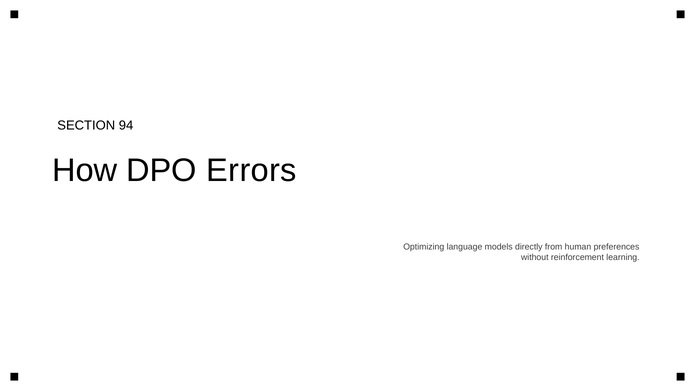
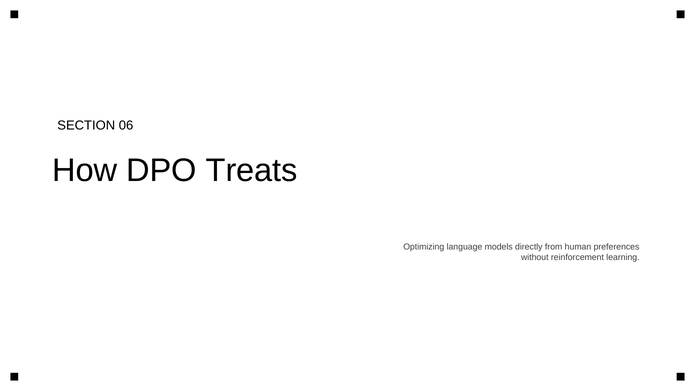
94: 94 -> 06
Errors: Errors -> Treats
